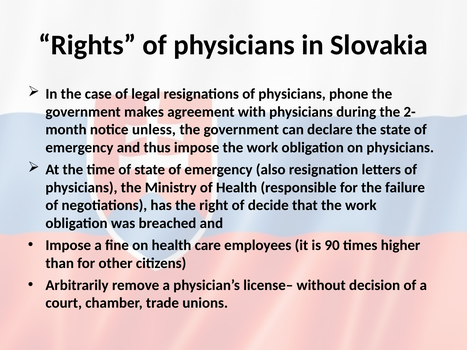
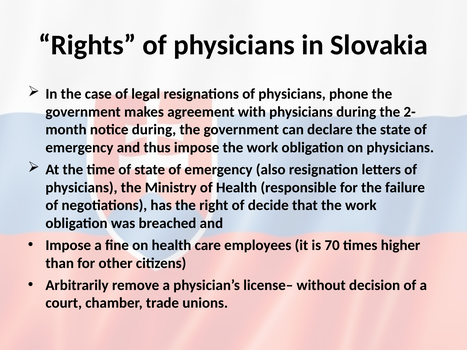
notice unless: unless -> during
90: 90 -> 70
